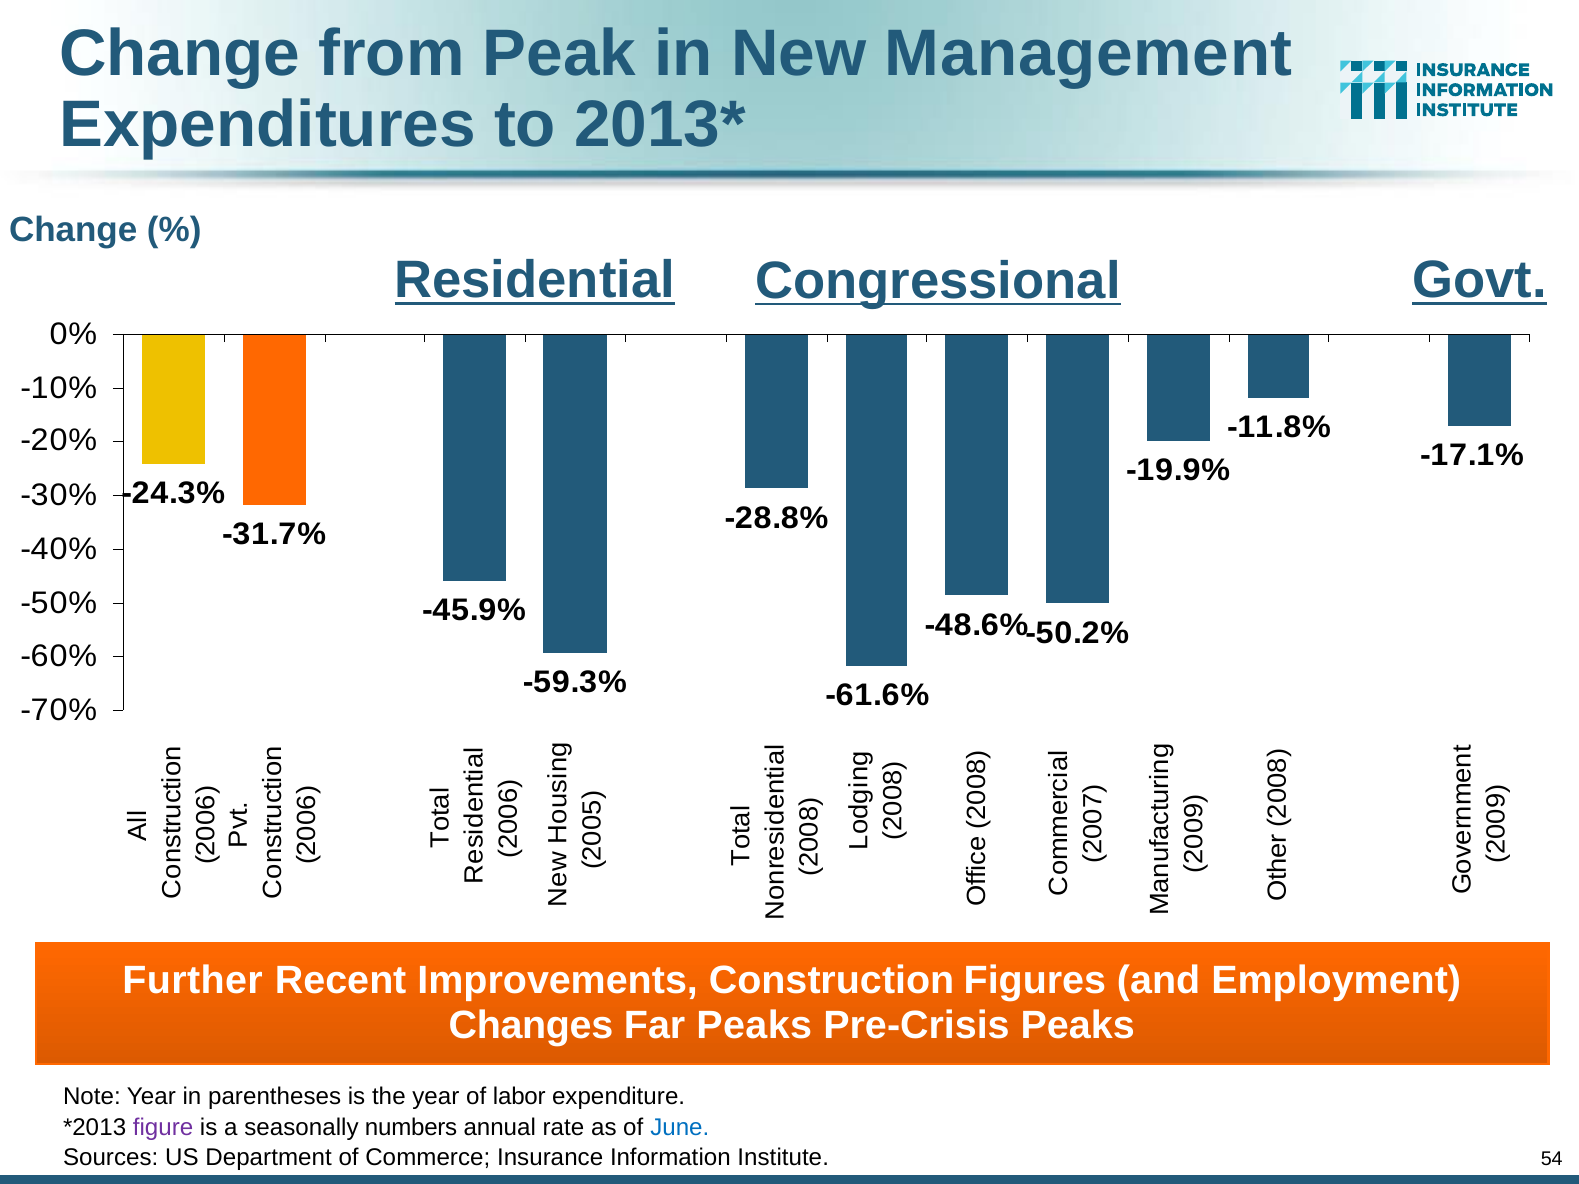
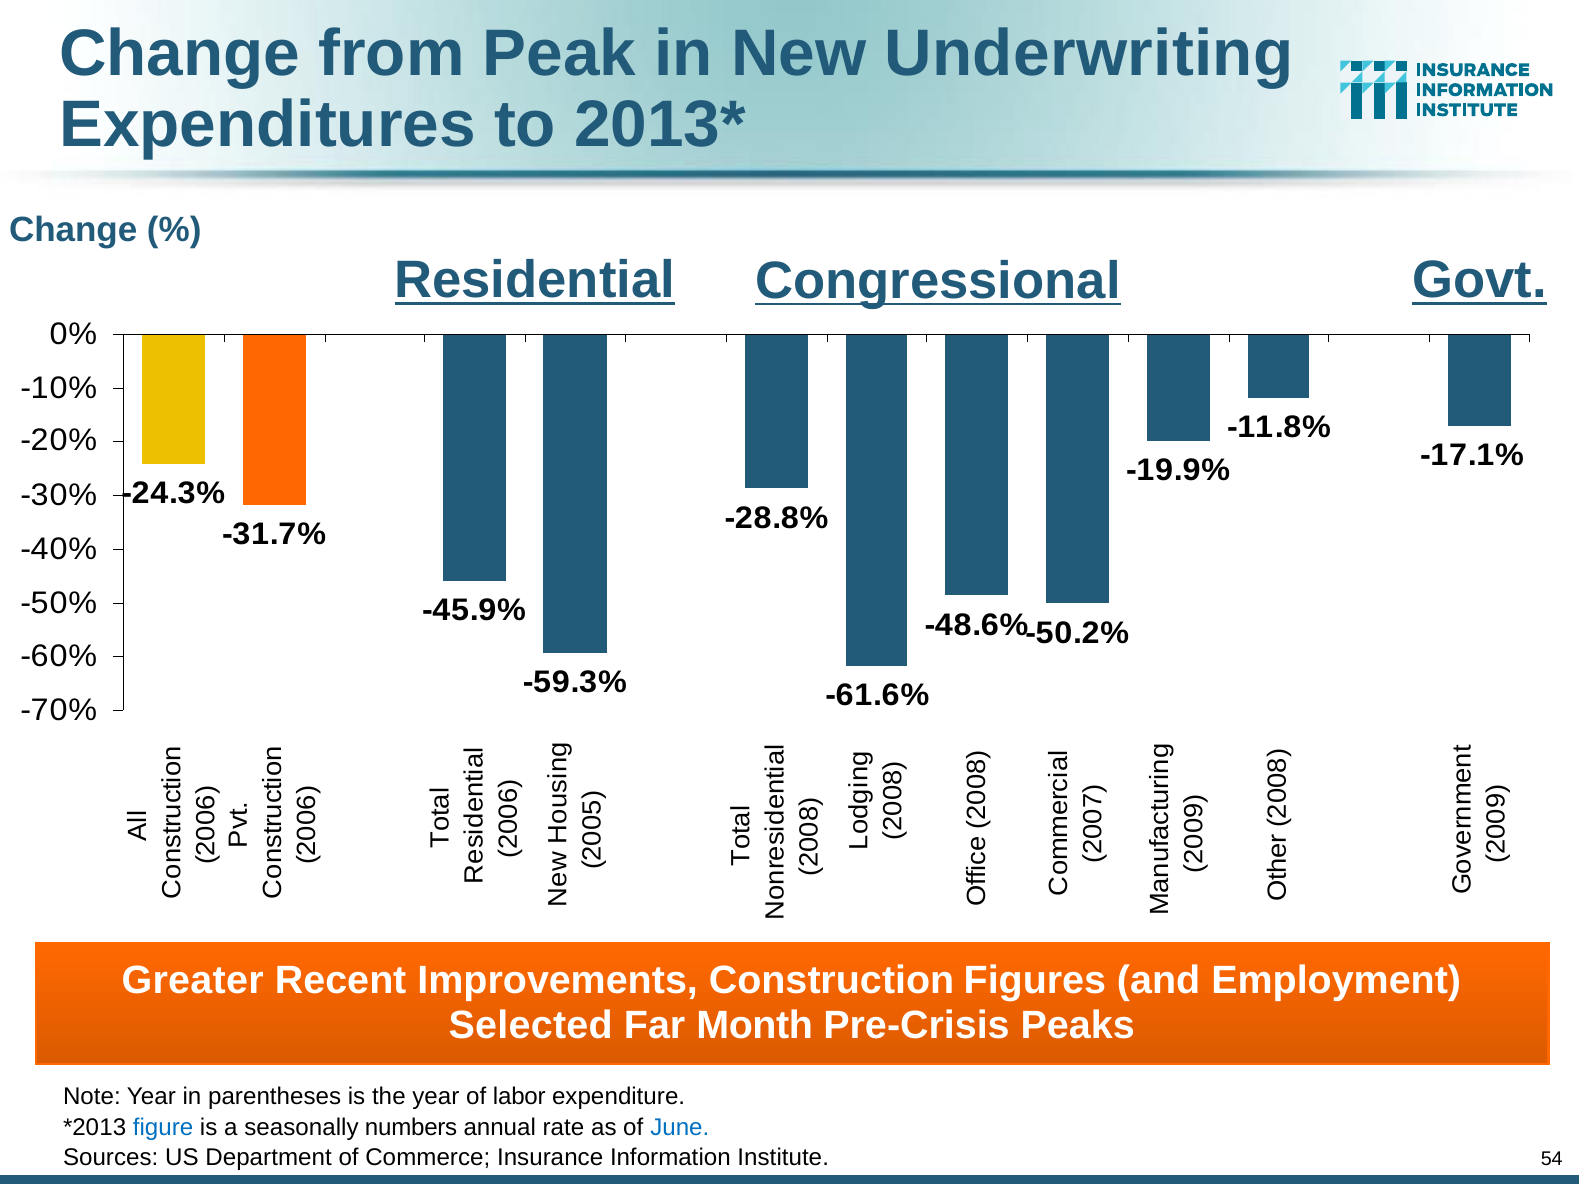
Management: Management -> Underwriting
Further: Further -> Greater
Changes: Changes -> Selected
Far Peaks: Peaks -> Month
figure colour: purple -> blue
